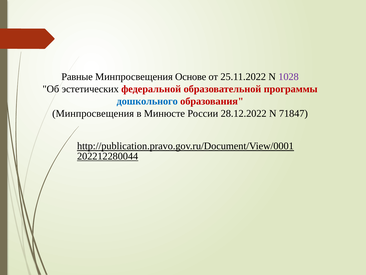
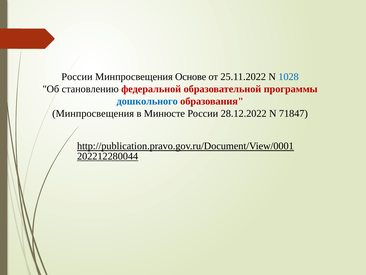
Равные at (77, 77): Равные -> России
1028 colour: purple -> blue
эстетических: эстетических -> становлению
